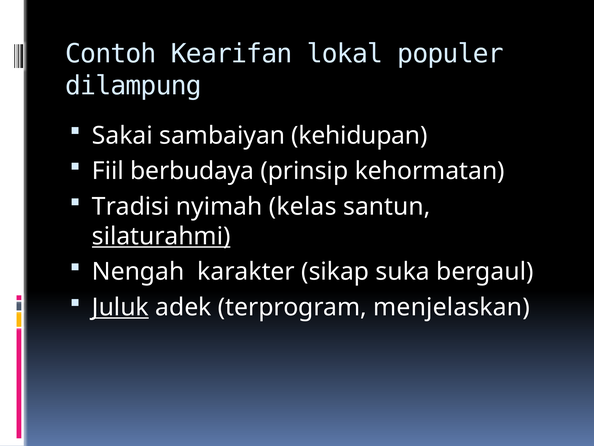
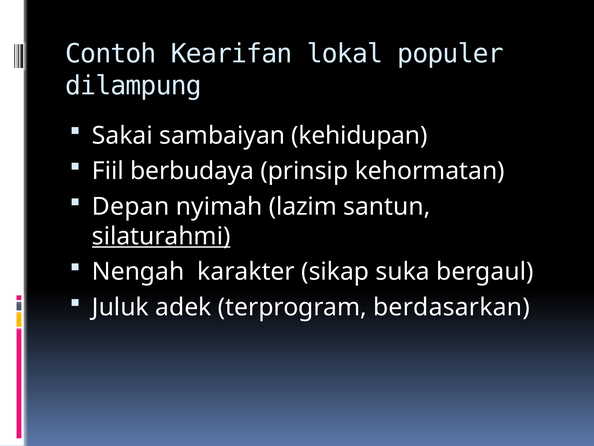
Tradisi: Tradisi -> Depan
kelas: kelas -> lazim
Juluk underline: present -> none
menjelaskan: menjelaskan -> berdasarkan
